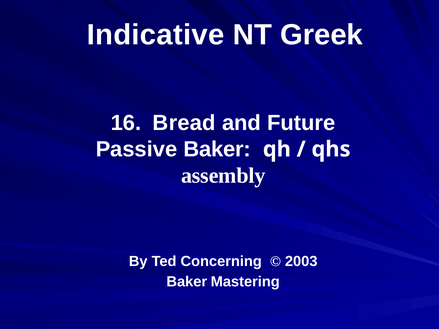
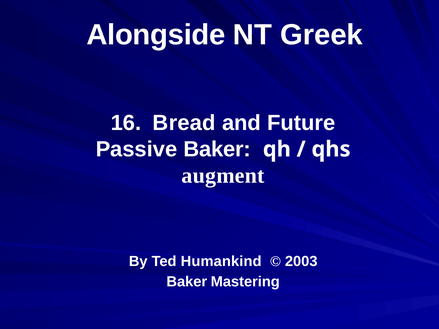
Indicative: Indicative -> Alongside
assembly: assembly -> augment
Concerning: Concerning -> Humankind
